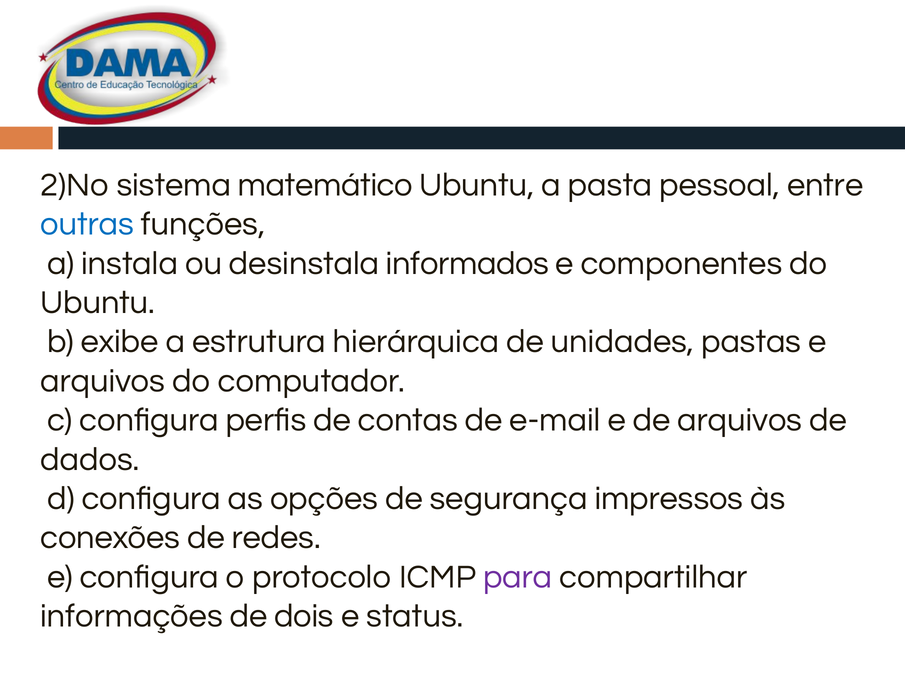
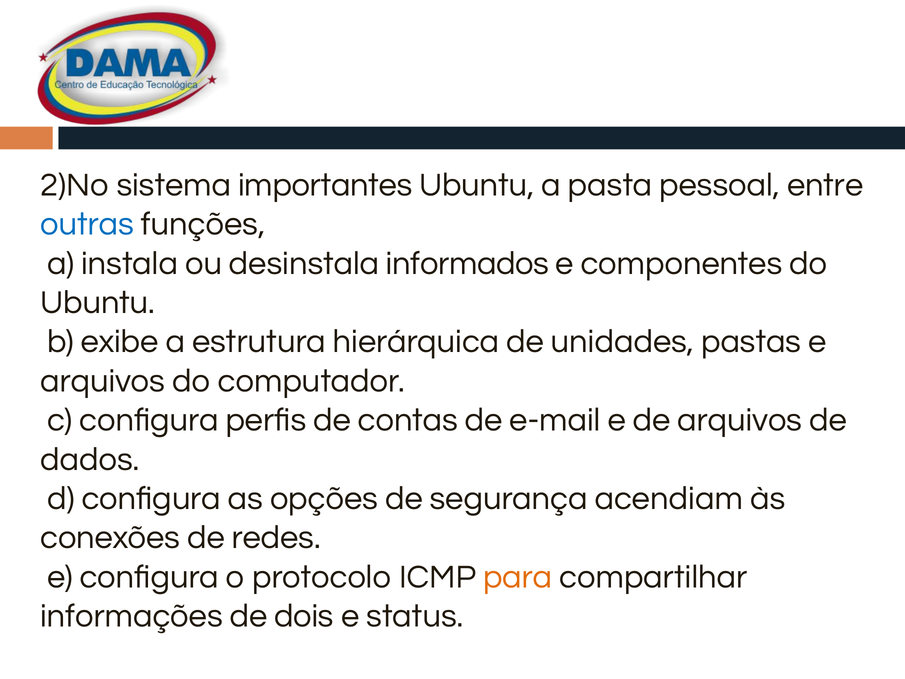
matemático: matemático -> importantes
impressos: impressos -> acendiam
para colour: purple -> orange
